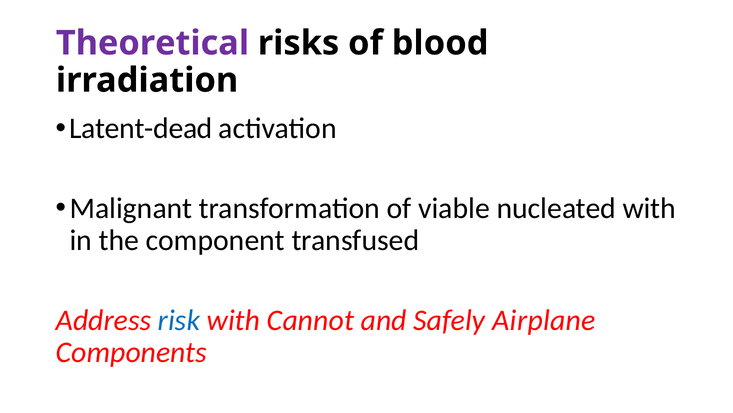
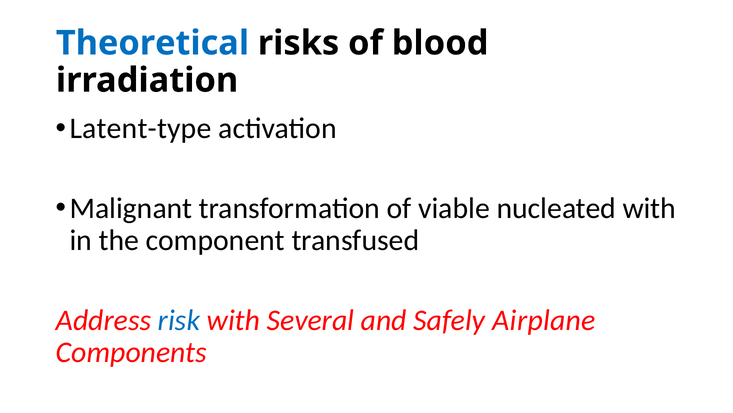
Theoretical colour: purple -> blue
Latent-dead: Latent-dead -> Latent-type
Cannot: Cannot -> Several
